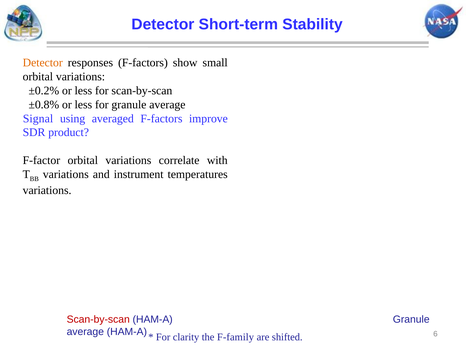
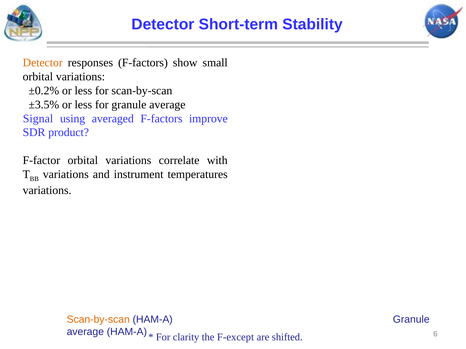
±0.8%: ±0.8% -> ±3.5%
Scan-by-scan at (98, 320) colour: red -> orange
F-family: F-family -> F-except
